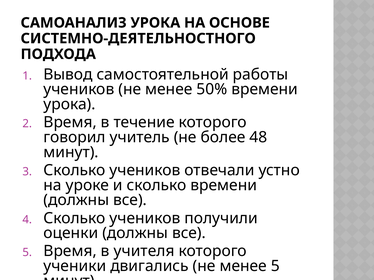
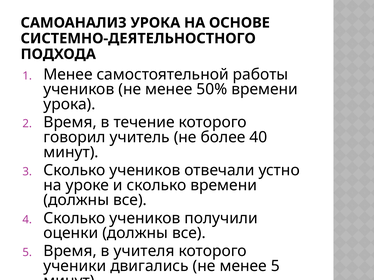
Вывод at (68, 75): Вывод -> Менее
48: 48 -> 40
